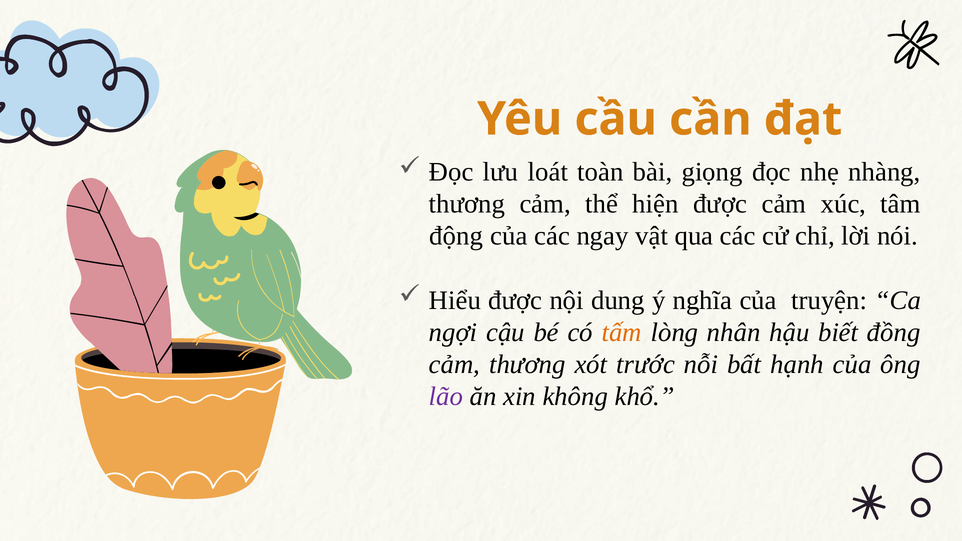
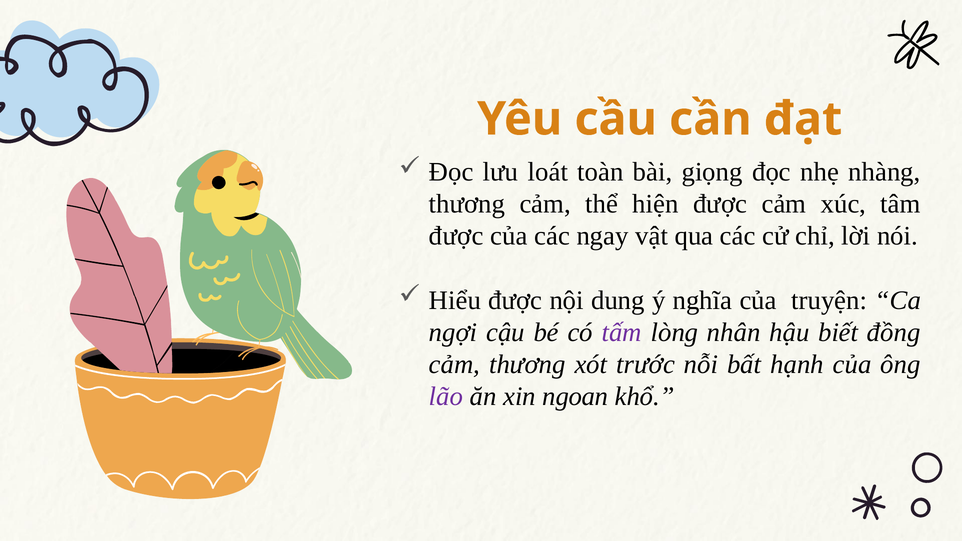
động: động -> được
tấm colour: orange -> purple
không: không -> ngoan
